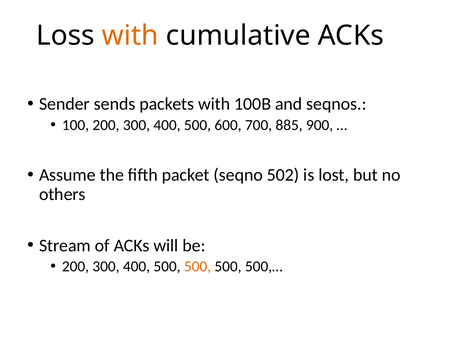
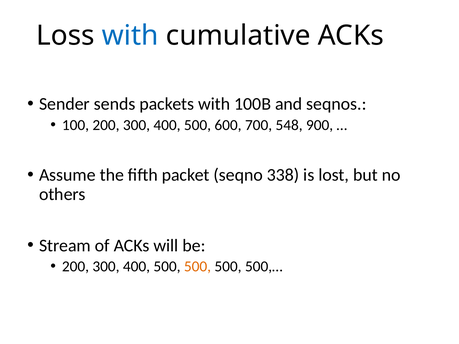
with at (130, 36) colour: orange -> blue
885: 885 -> 548
502: 502 -> 338
